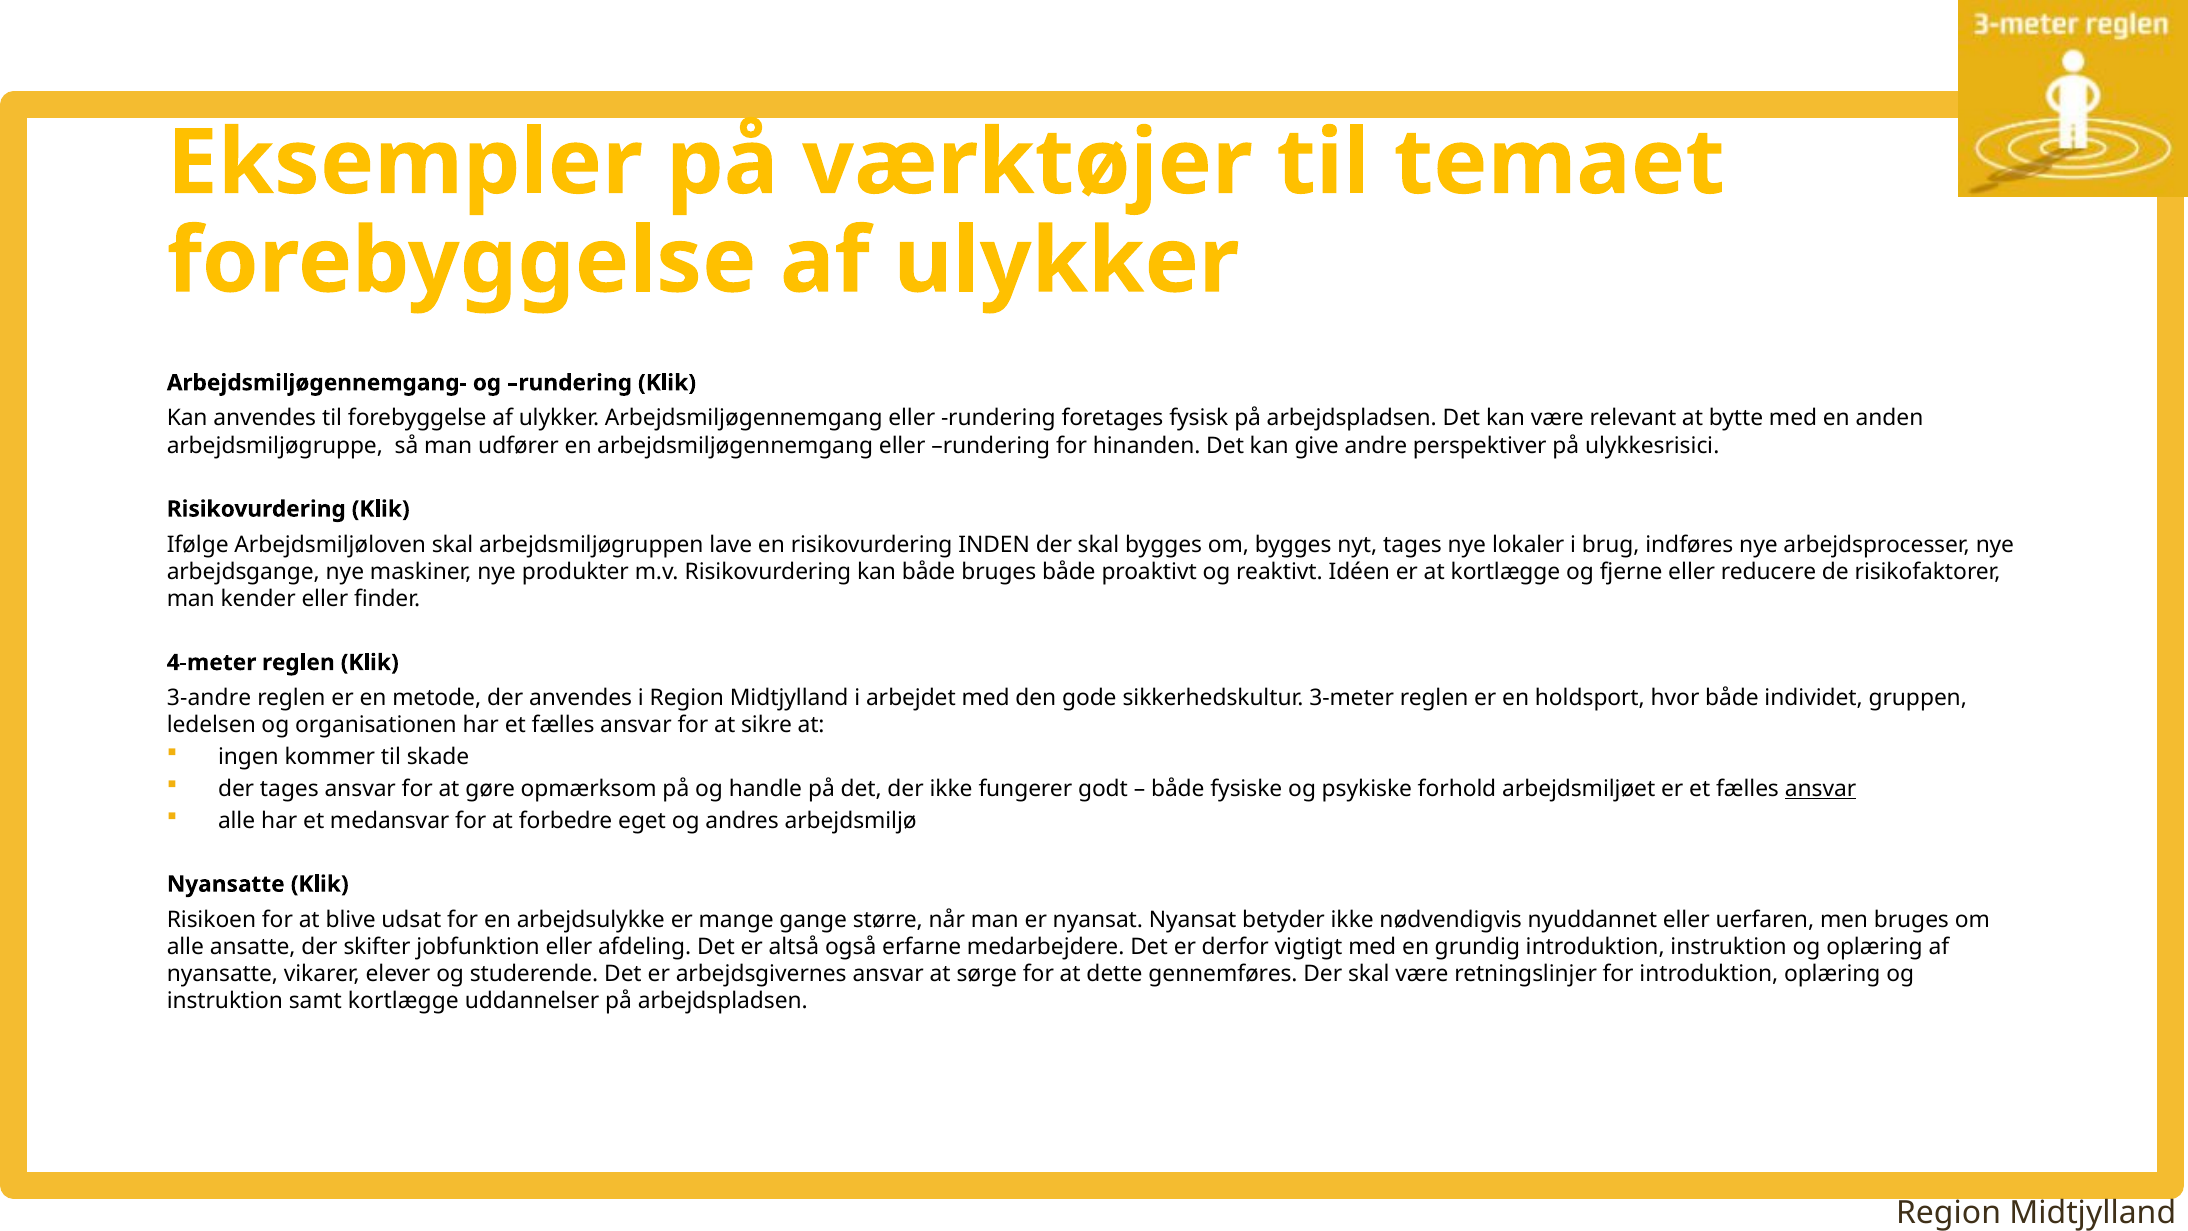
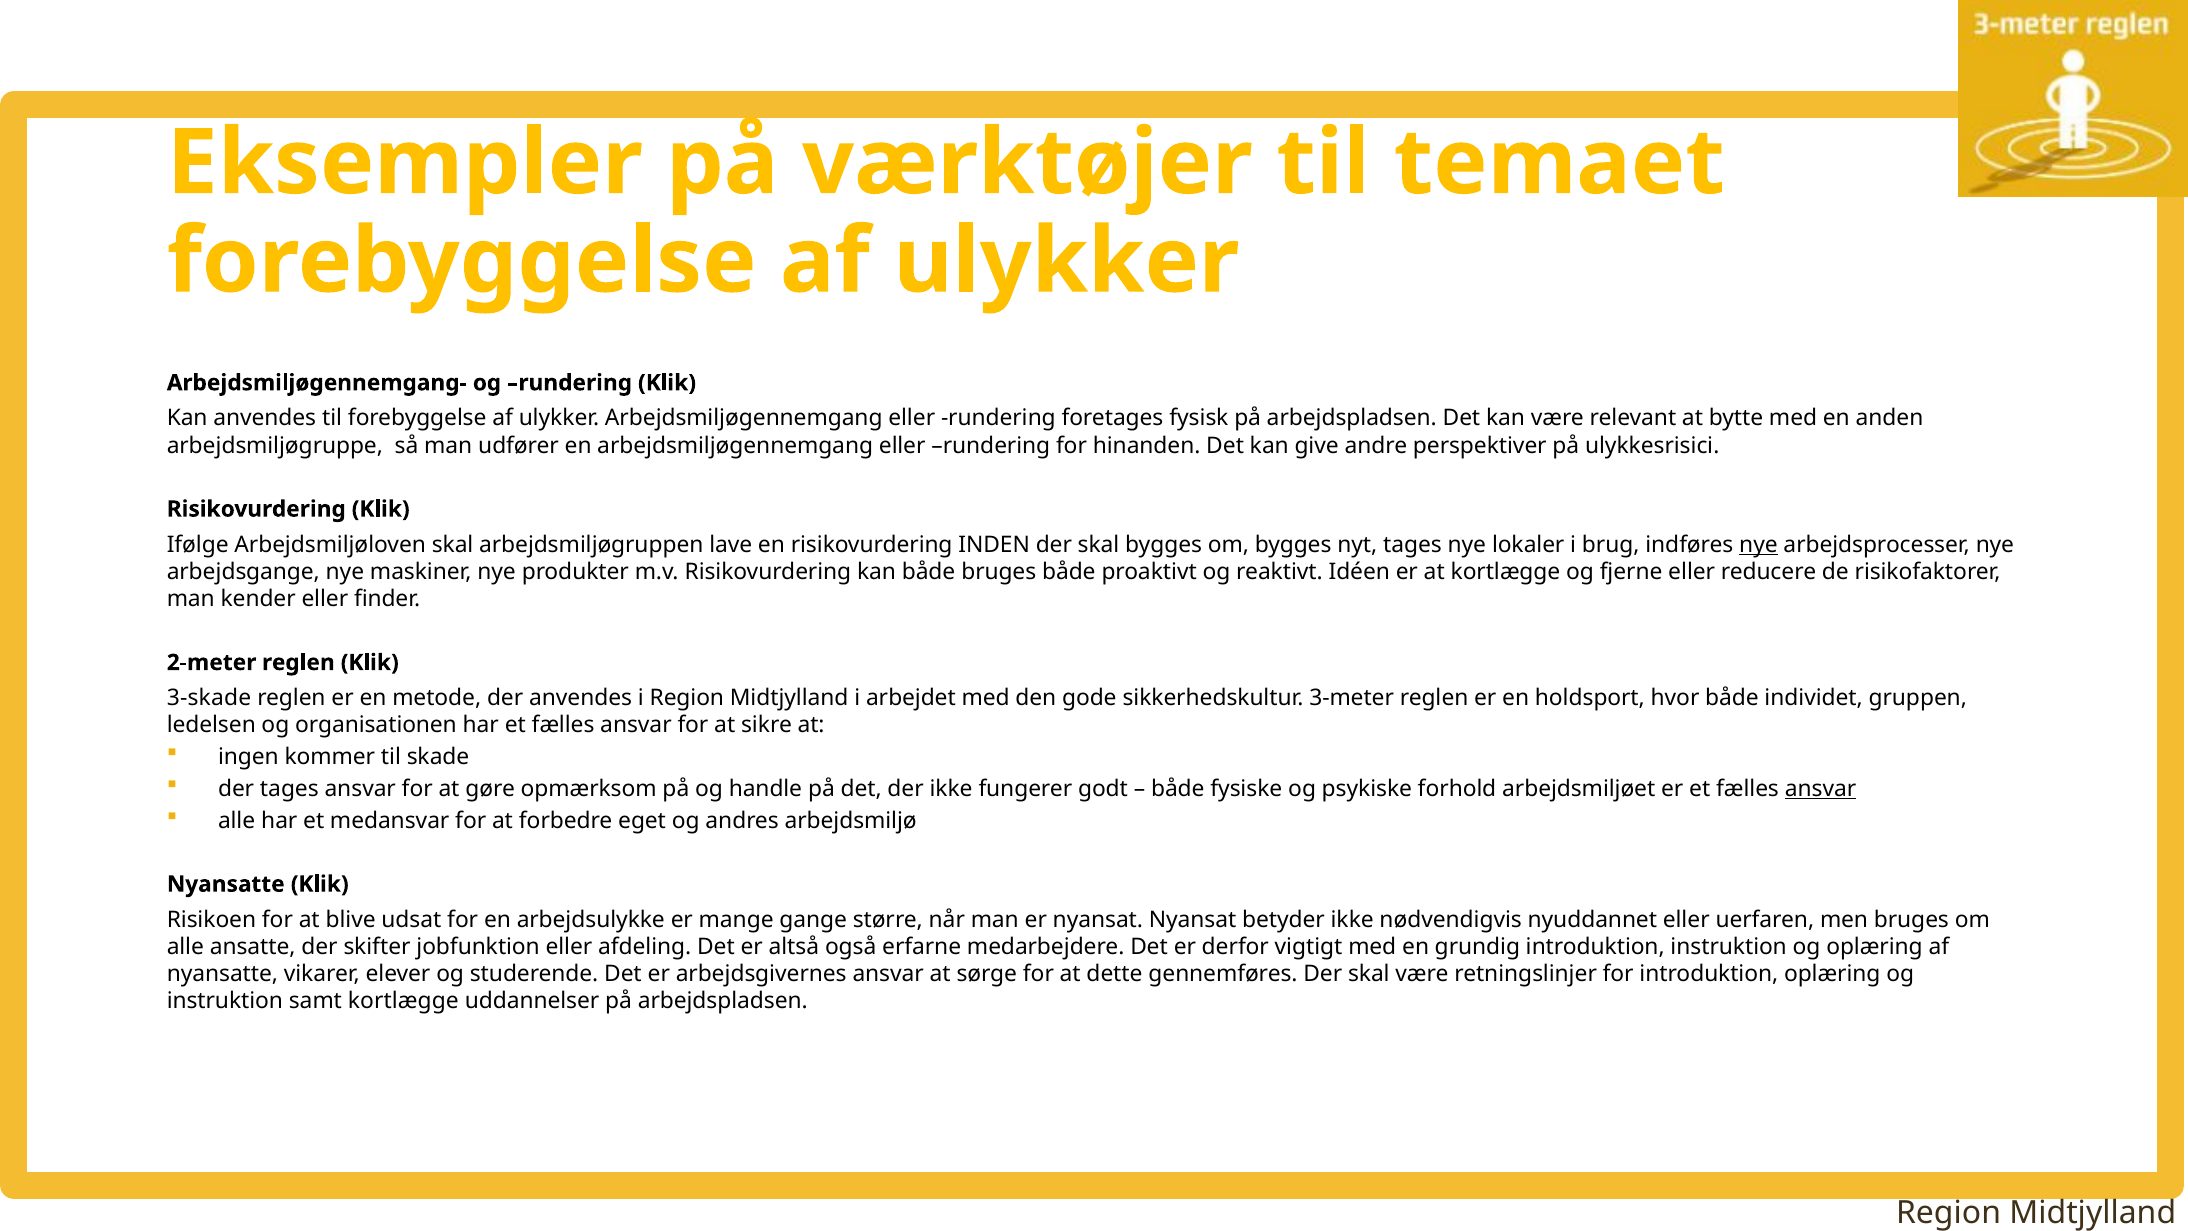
nye at (1758, 544) underline: none -> present
4-meter: 4-meter -> 2-meter
3-andre: 3-andre -> 3-skade
